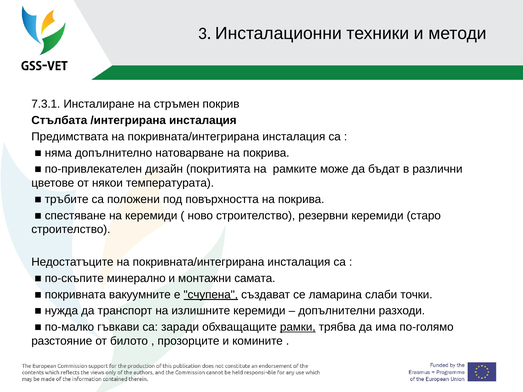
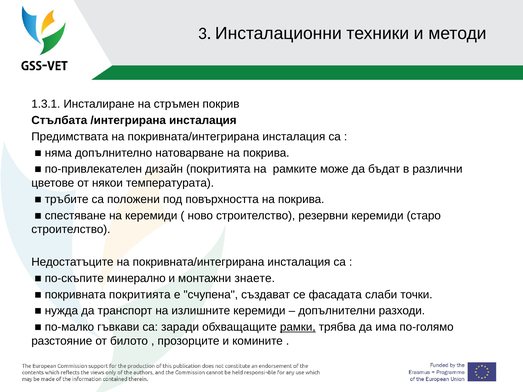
7.3.1: 7.3.1 -> 1.3.1
самата: самата -> знаете
покривната вакуумните: вакуумните -> покритията
счупена underline: present -> none
ламарина: ламарина -> фасадата
